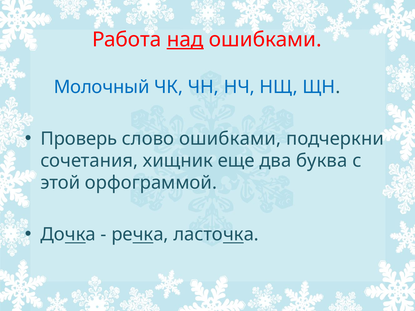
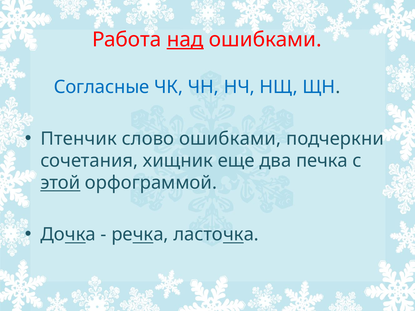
Молочный: Молочный -> Согласные
Проверь: Проверь -> Птенчик
буква: буква -> печка
этой underline: none -> present
